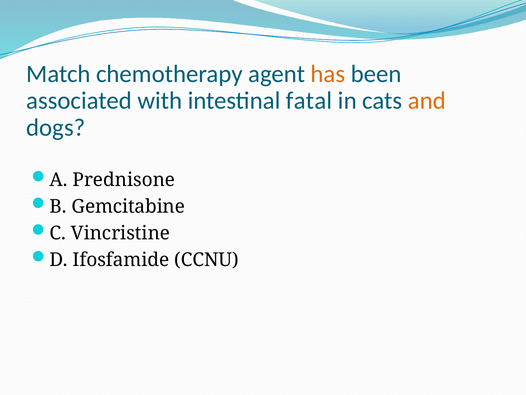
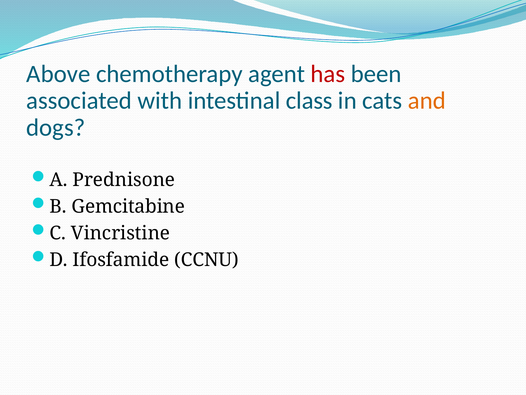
Match: Match -> Above
has colour: orange -> red
fatal: fatal -> class
